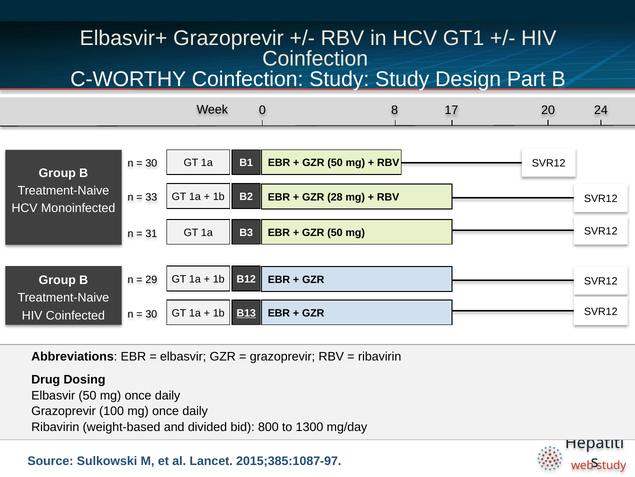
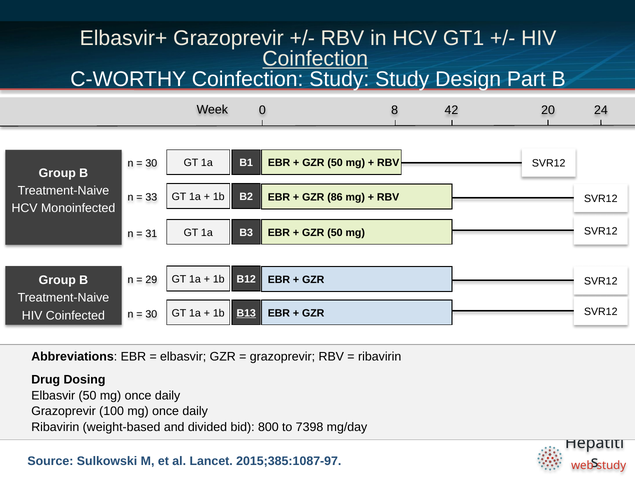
Coinfection at (315, 59) underline: none -> present
17: 17 -> 42
28: 28 -> 86
1300: 1300 -> 7398
